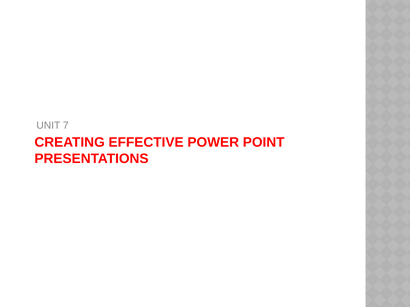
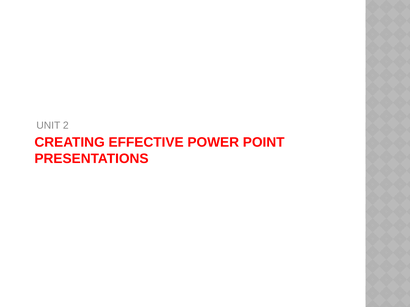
7: 7 -> 2
